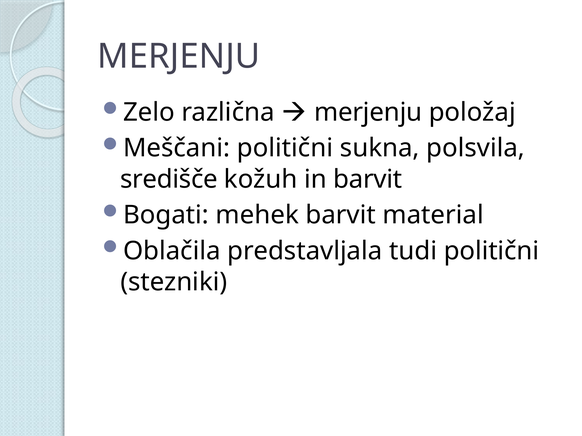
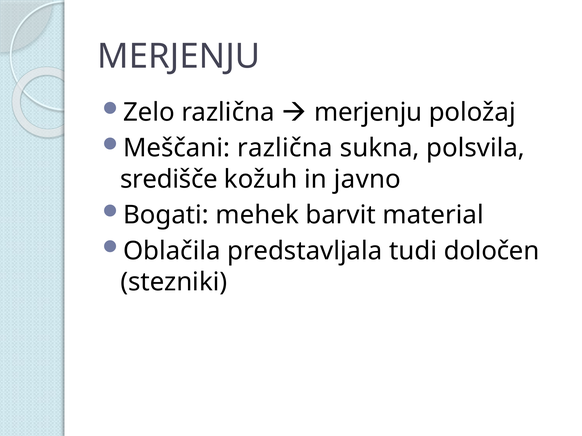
Meščani politični: politični -> različna
in barvit: barvit -> javno
tudi politični: politični -> določen
